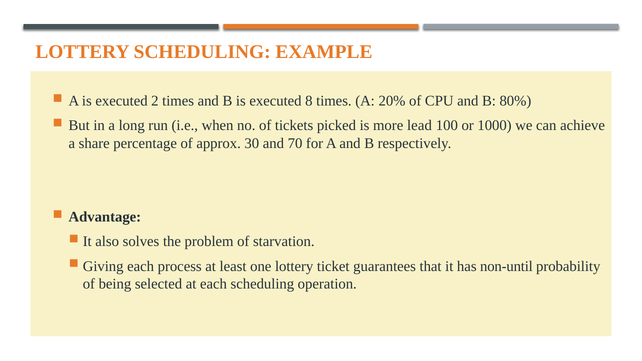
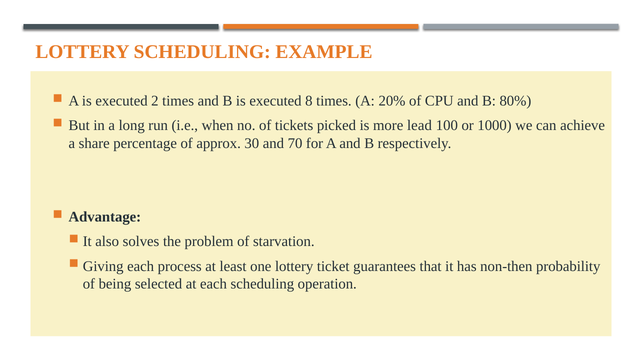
non-until: non-until -> non-then
